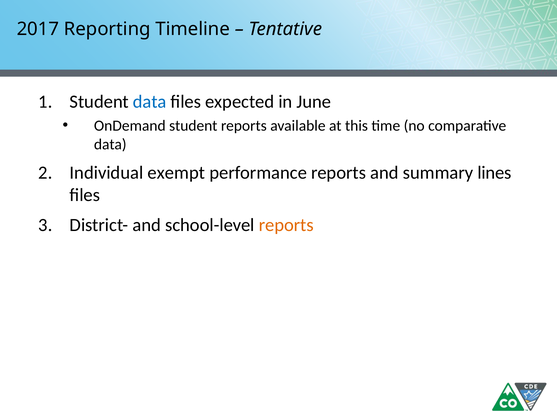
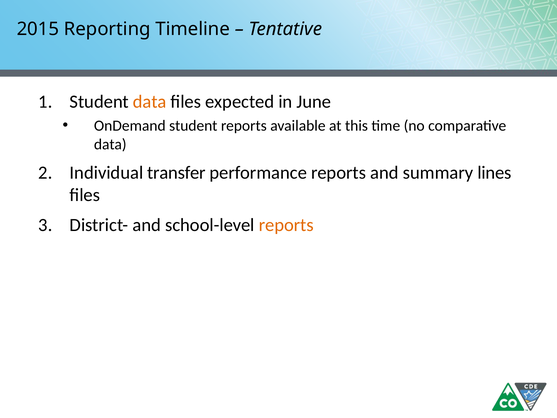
2017: 2017 -> 2015
data at (150, 102) colour: blue -> orange
exempt: exempt -> transfer
